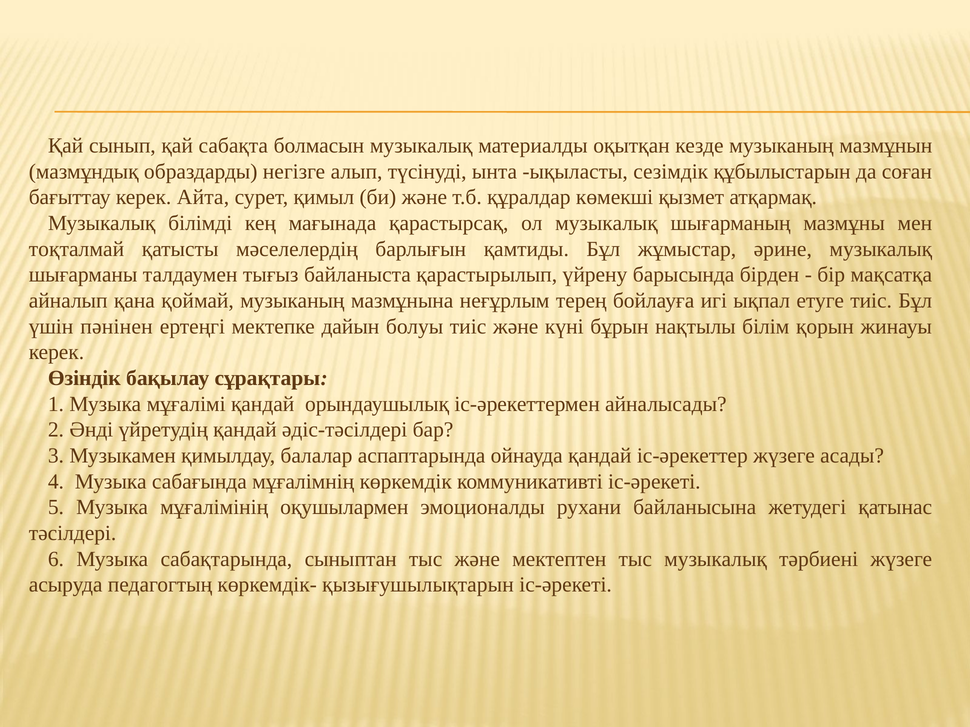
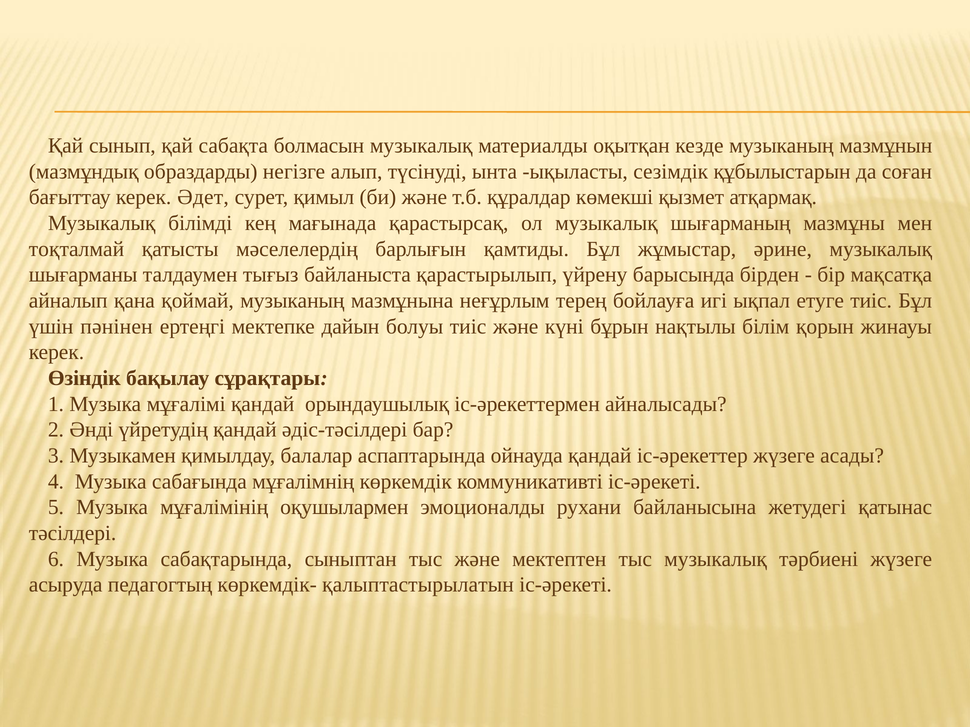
Айта: Айта -> Әдет
қызығушылықтарын: қызығушылықтарын -> қалыптастырылатын
